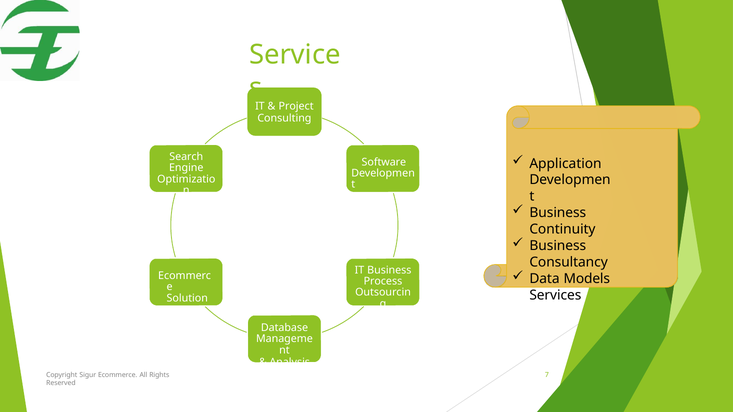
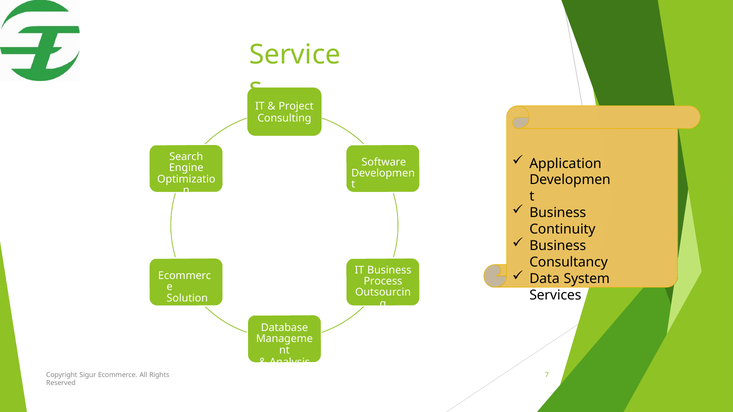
Models: Models -> System
